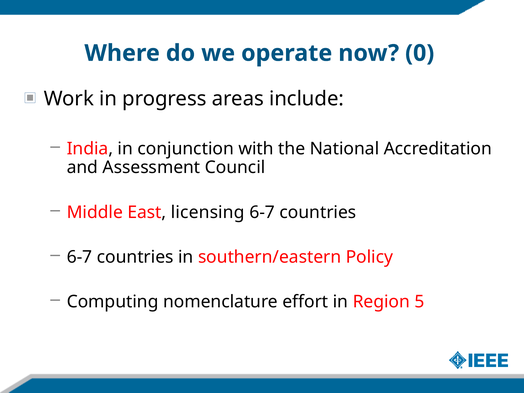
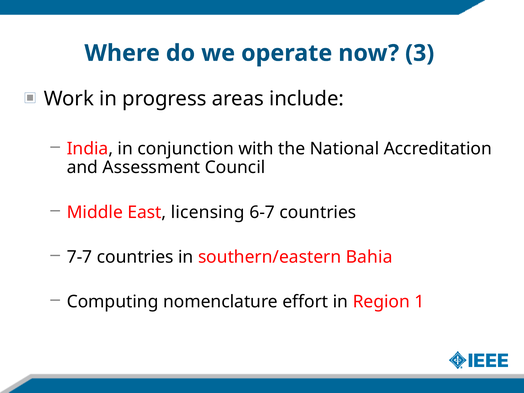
0: 0 -> 3
6-7 at (80, 257): 6-7 -> 7-7
Policy: Policy -> Bahia
5: 5 -> 1
